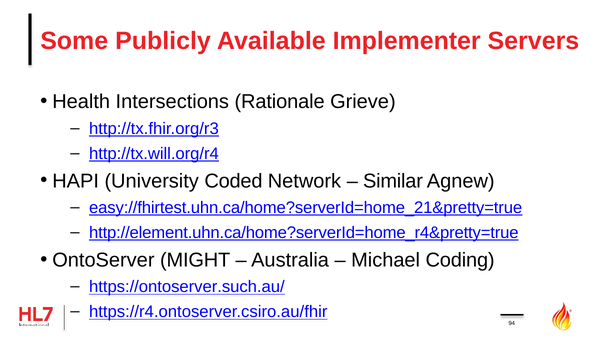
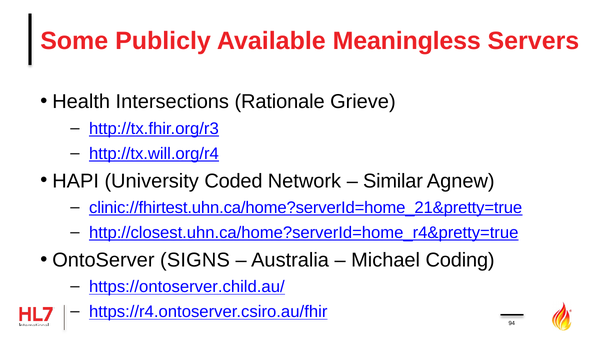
Implementer: Implementer -> Meaningless
easy://fhirtest.uhn.ca/home?serverId=home_21&pretty=true: easy://fhirtest.uhn.ca/home?serverId=home_21&pretty=true -> clinic://fhirtest.uhn.ca/home?serverId=home_21&pretty=true
http://element.uhn.ca/home?serverId=home_r4&pretty=true: http://element.uhn.ca/home?serverId=home_r4&pretty=true -> http://closest.uhn.ca/home?serverId=home_r4&pretty=true
MIGHT: MIGHT -> SIGNS
https://ontoserver.such.au/: https://ontoserver.such.au/ -> https://ontoserver.child.au/
